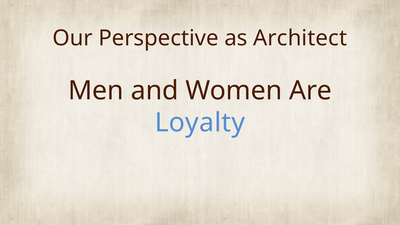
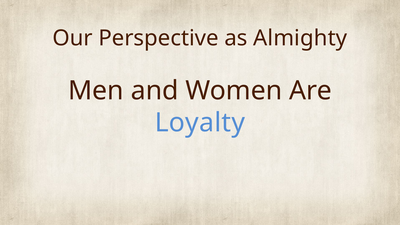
Architect: Architect -> Almighty
